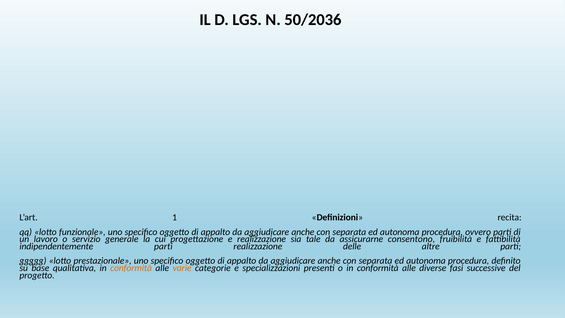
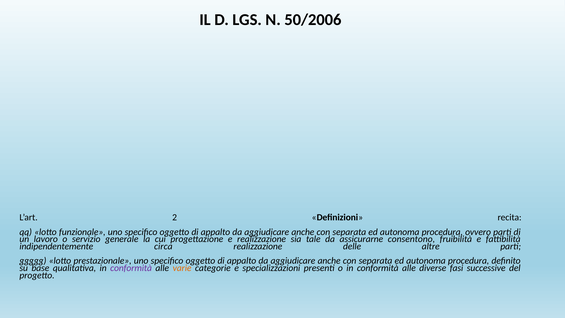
50/2036: 50/2036 -> 50/2006
1: 1 -> 2
indipendentemente parti: parti -> circa
conformità at (131, 268) colour: orange -> purple
